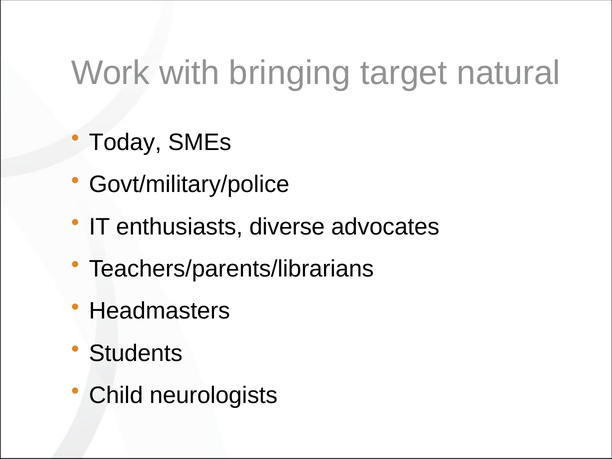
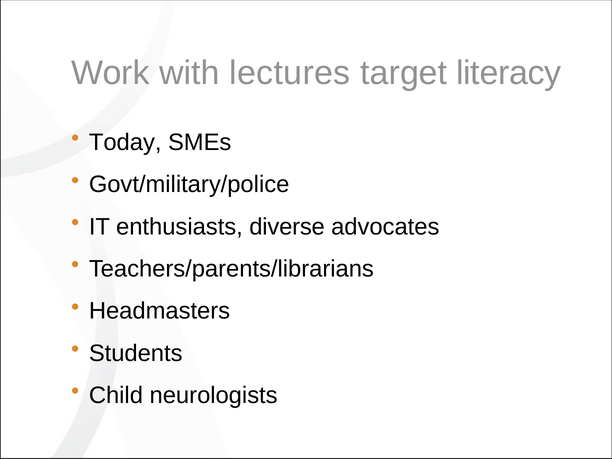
bringing: bringing -> lectures
natural: natural -> literacy
